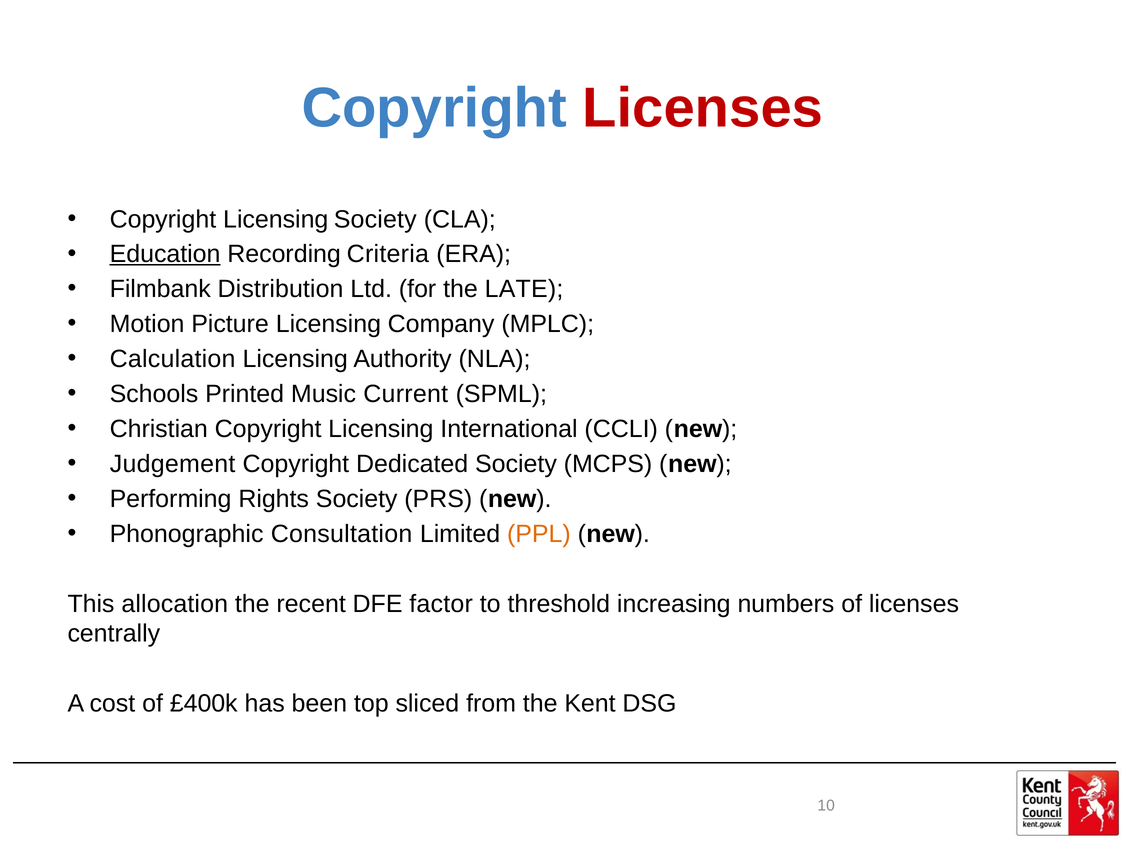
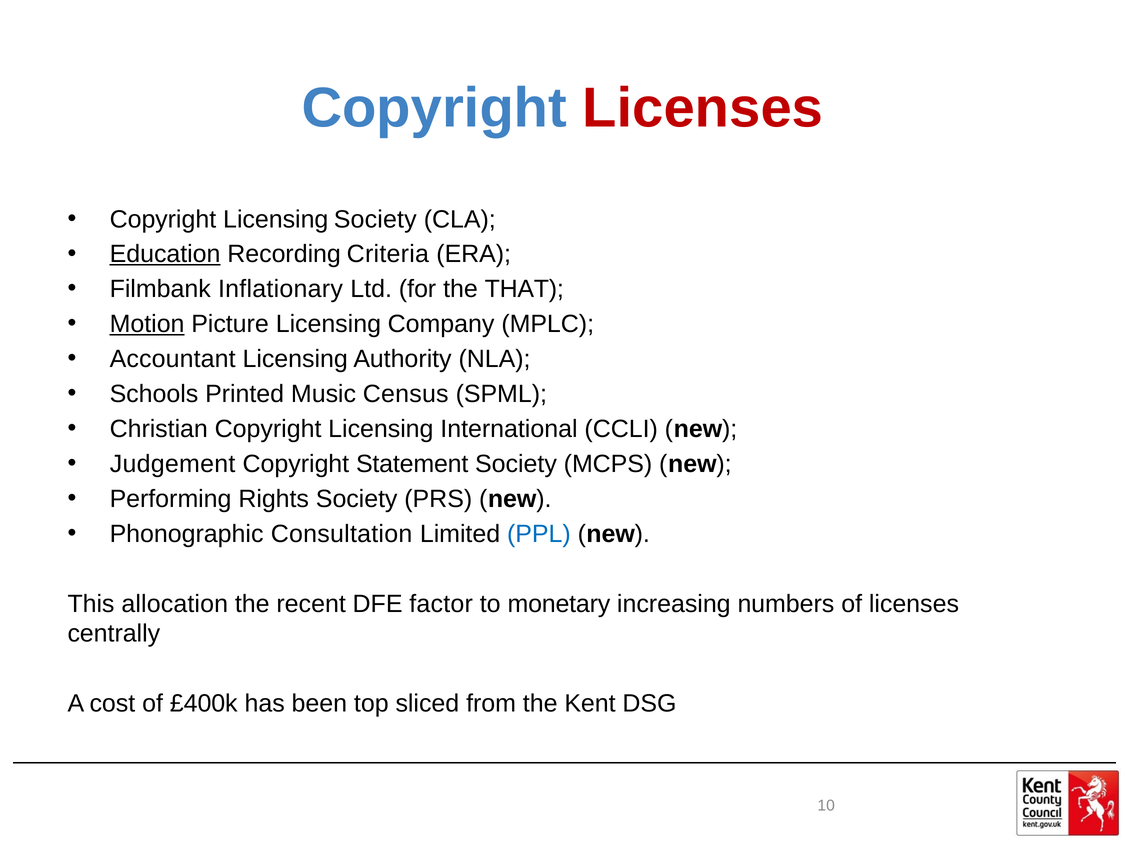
Distribution: Distribution -> Inflationary
LATE: LATE -> THAT
Motion underline: none -> present
Calculation: Calculation -> Accountant
Current: Current -> Census
Dedicated: Dedicated -> Statement
PPL colour: orange -> blue
threshold: threshold -> monetary
